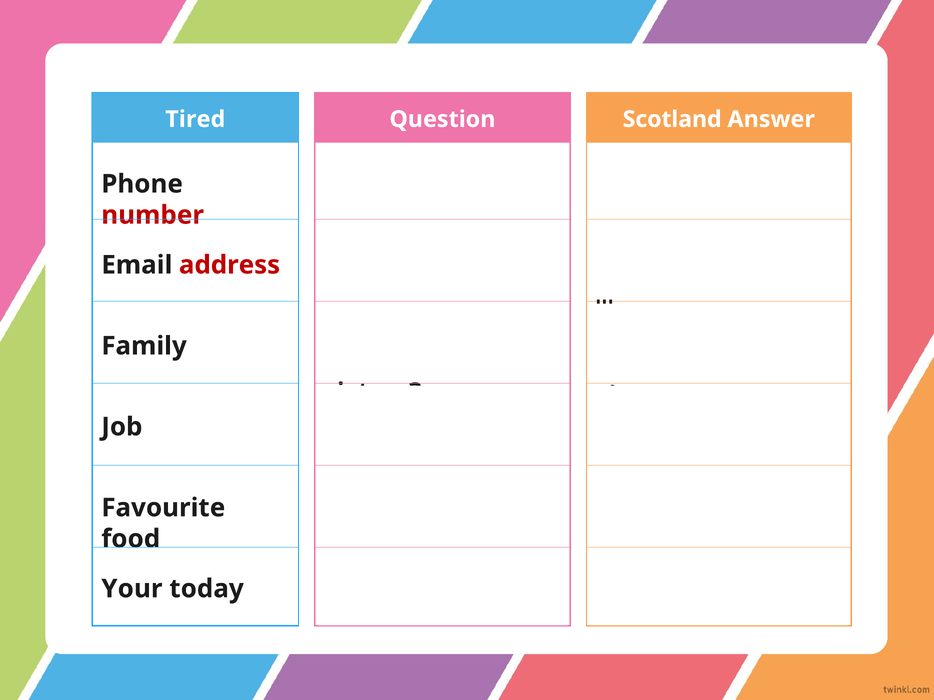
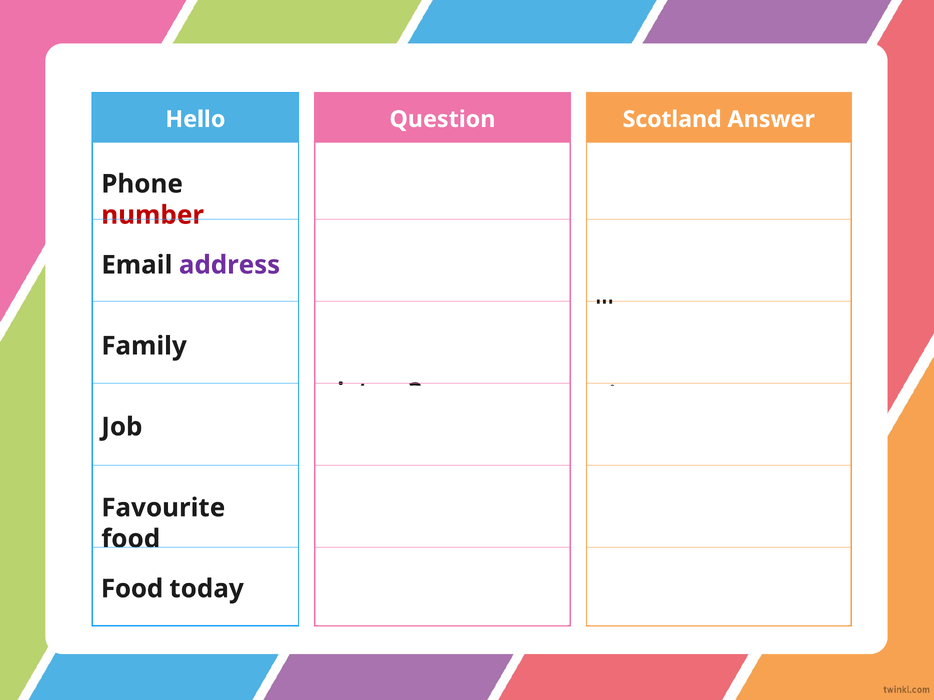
Tired: Tired -> Hello
address at (230, 265) colour: red -> purple
Your at (132, 589): Your -> Food
